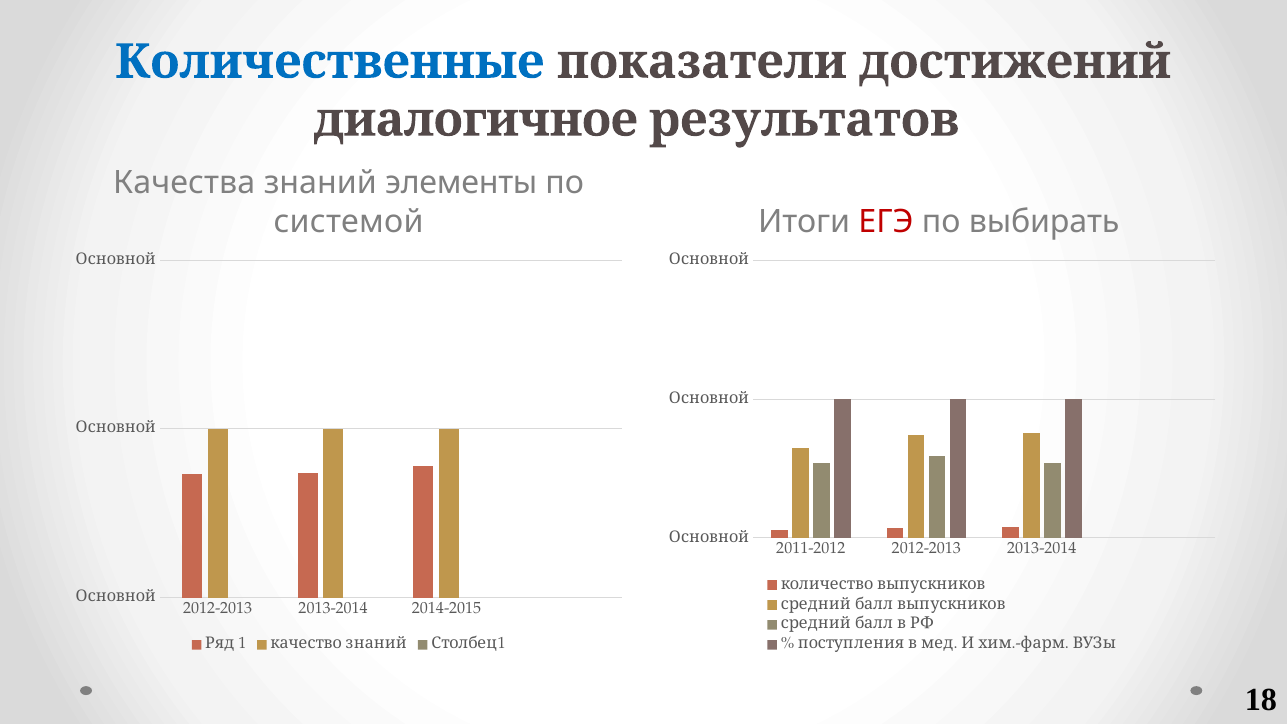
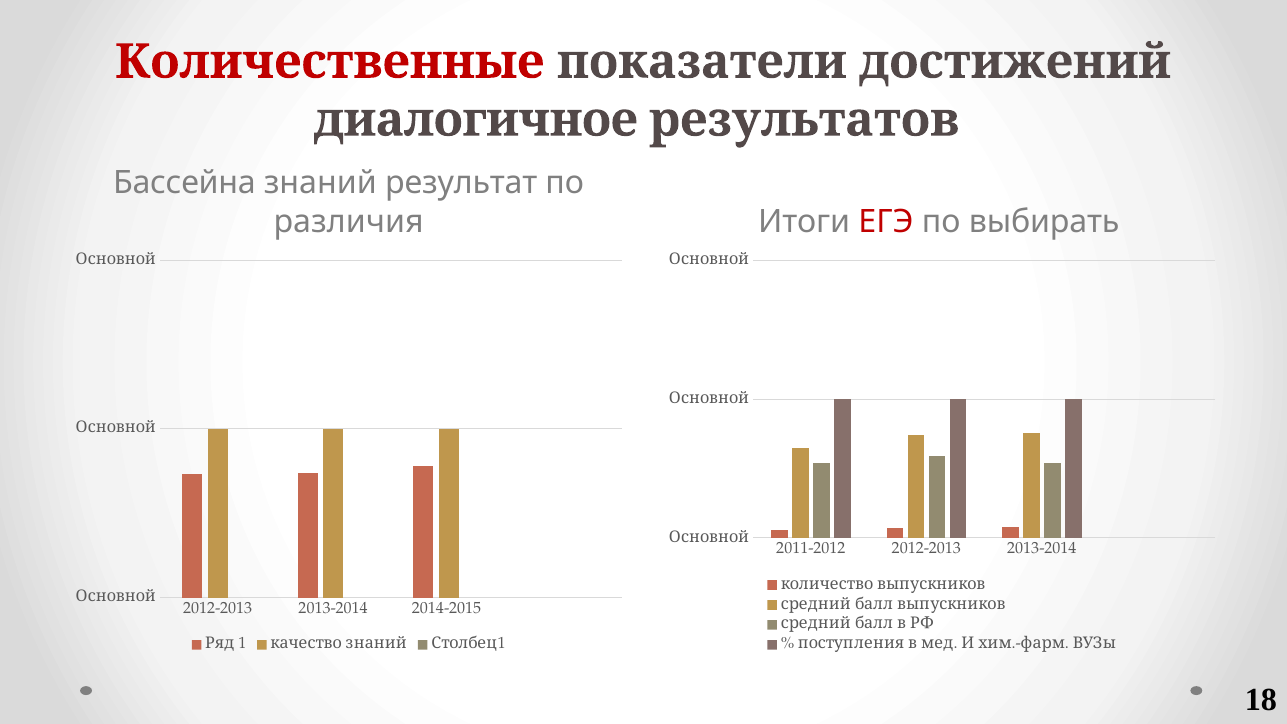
Количественные colour: blue -> red
Качества: Качества -> Бассейна
элементы: элементы -> результат
системой: системой -> различия
